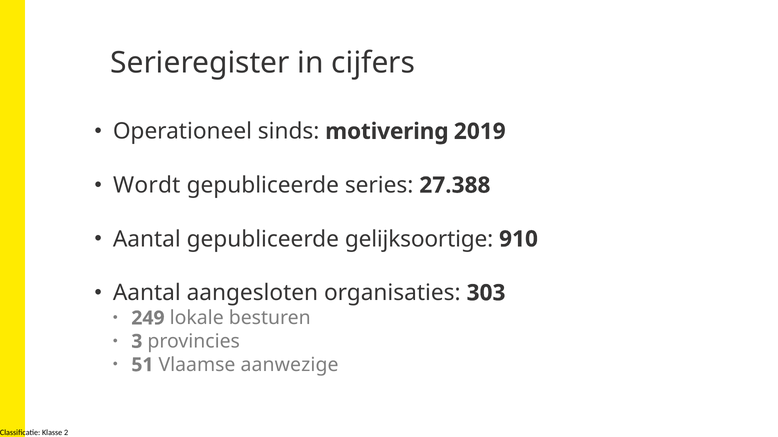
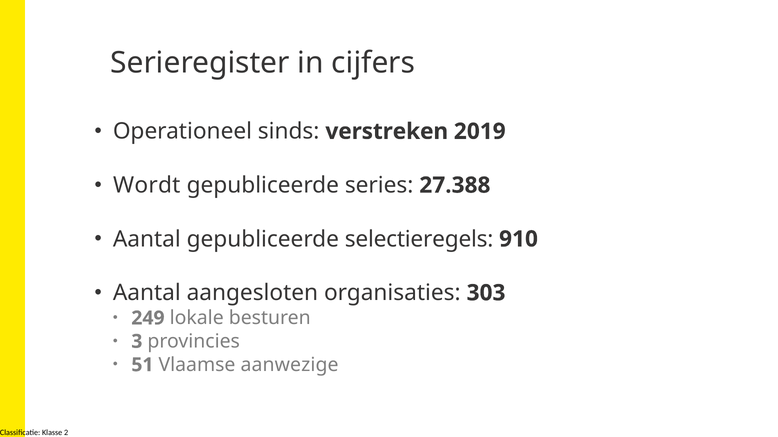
motivering: motivering -> verstreken
gelijksoortige: gelijksoortige -> selectieregels
